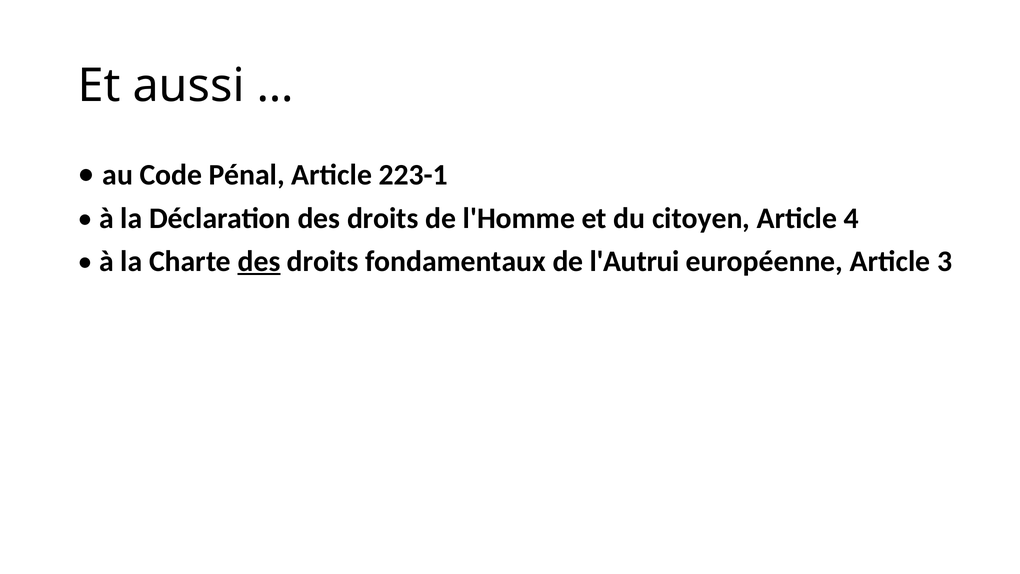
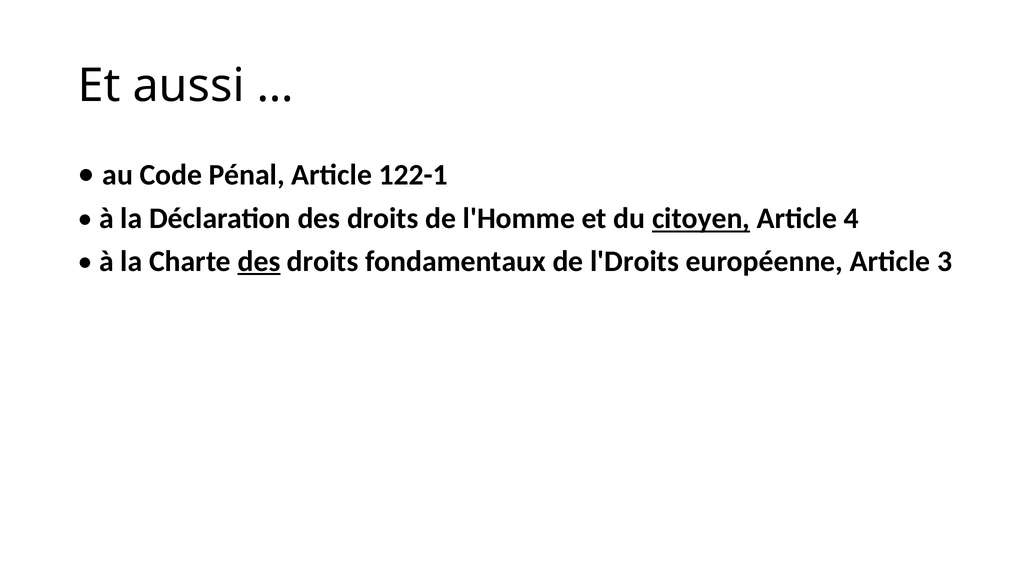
223-1: 223-1 -> 122-1
citoyen underline: none -> present
l'Autrui: l'Autrui -> l'Droits
